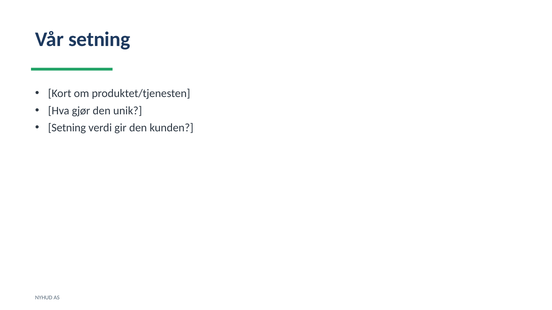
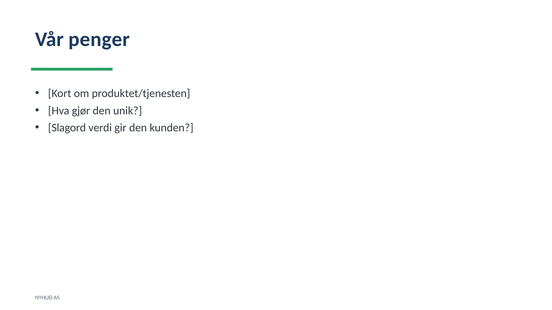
Vår setning: setning -> penger
Setning at (67, 128): Setning -> Slagord
